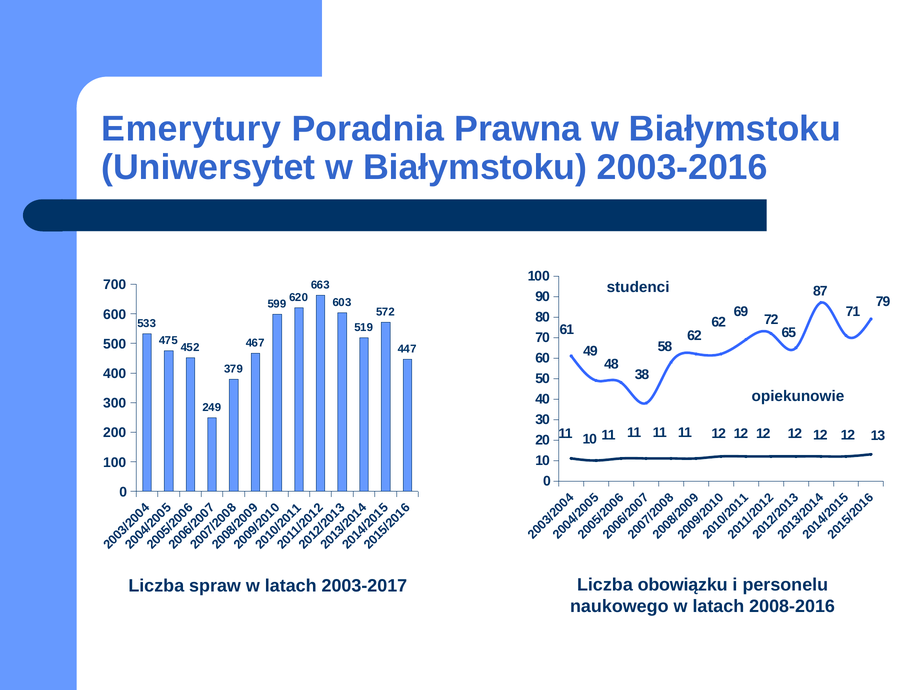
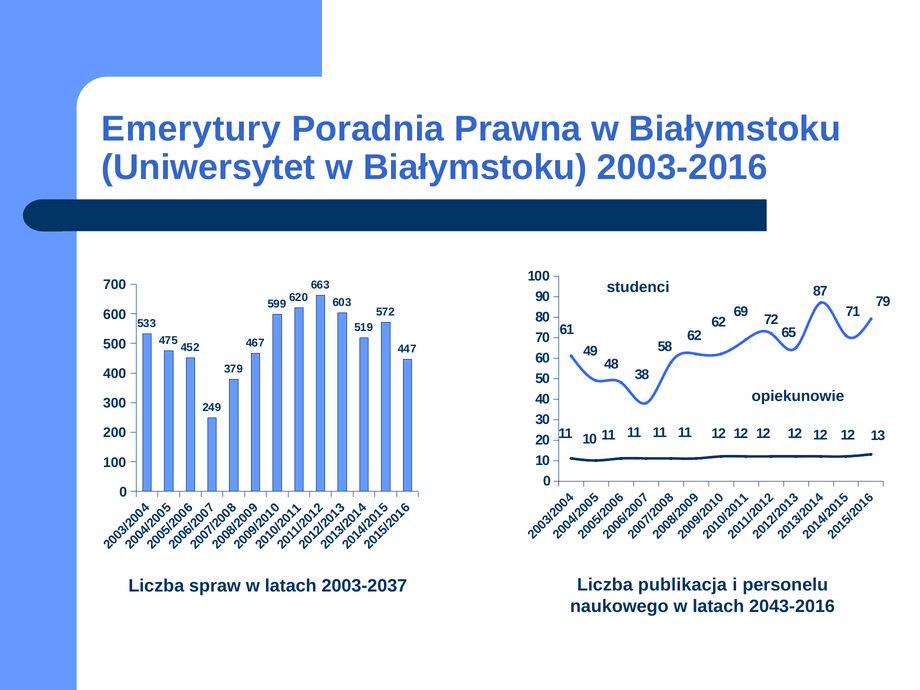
2003-2017: 2003-2017 -> 2003-2037
obowiązku: obowiązku -> publikacja
2008-2016: 2008-2016 -> 2043-2016
